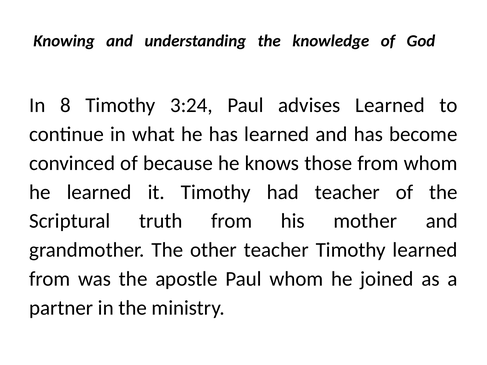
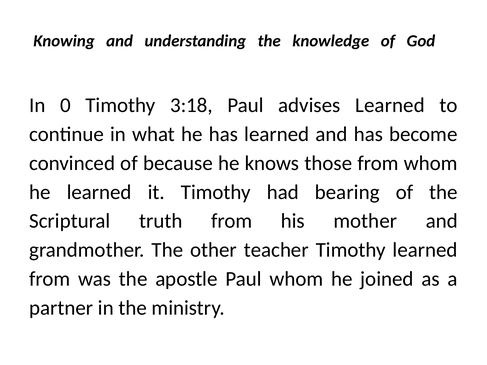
8: 8 -> 0
3:24: 3:24 -> 3:18
had teacher: teacher -> bearing
